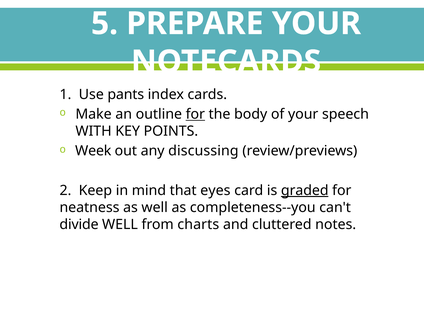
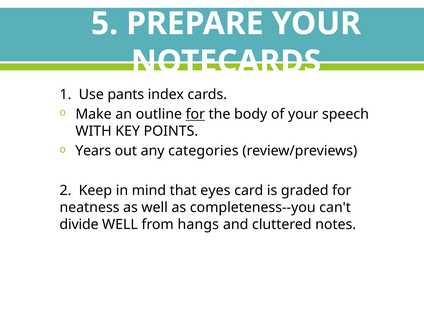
Week: Week -> Years
discussing: discussing -> categories
graded underline: present -> none
charts: charts -> hangs
